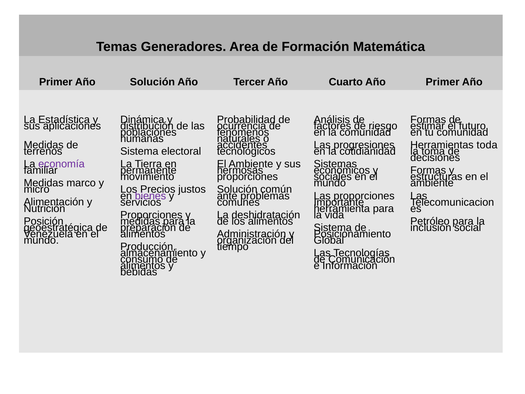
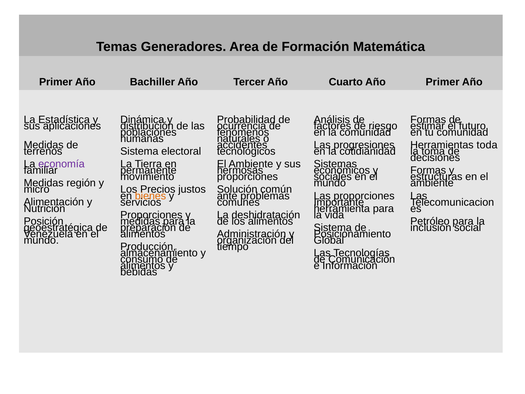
Año Solución: Solución -> Bachiller
marco: marco -> región
bienes colour: purple -> orange
